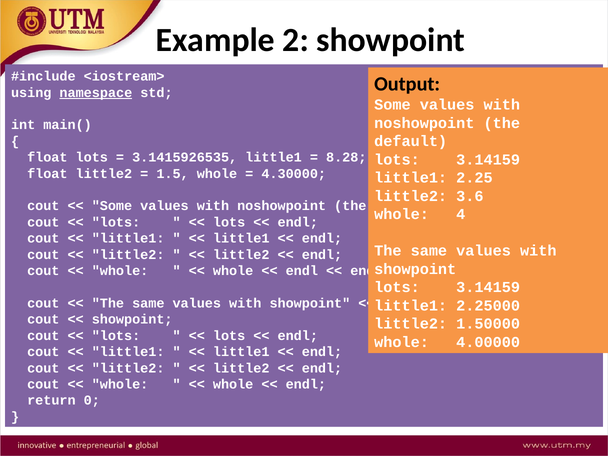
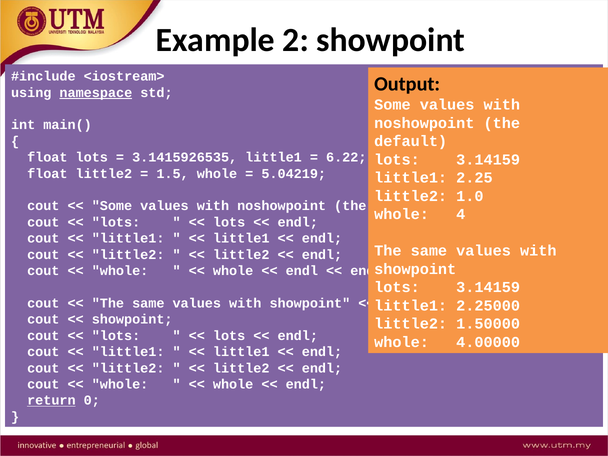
8.28: 8.28 -> 6.22
4.30000: 4.30000 -> 5.04219
3.6: 3.6 -> 1.0
return underline: none -> present
